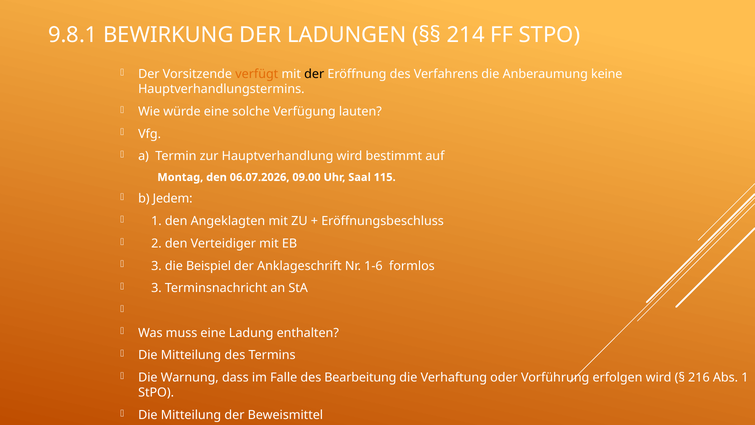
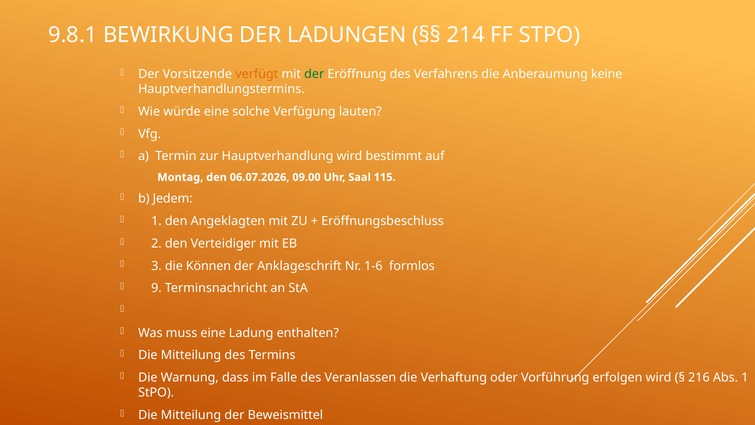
der at (314, 74) colour: black -> green
Beispiel: Beispiel -> Können
3 at (156, 288): 3 -> 9
Bearbeitung: Bearbeitung -> Veranlassen
